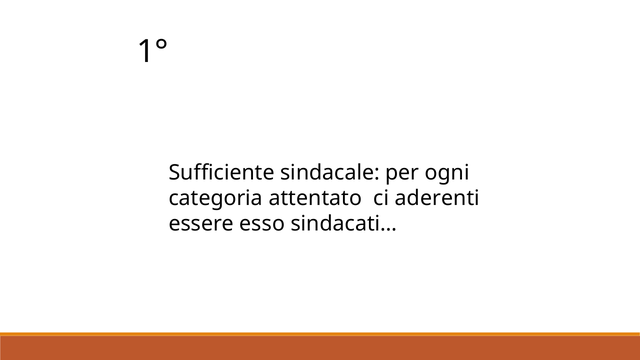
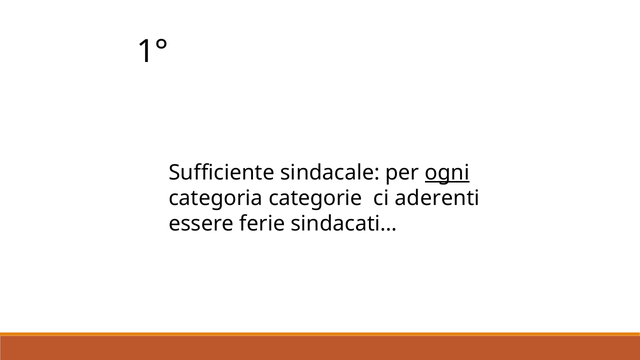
ogni underline: none -> present
attentato: attentato -> categorie
esso: esso -> ferie
